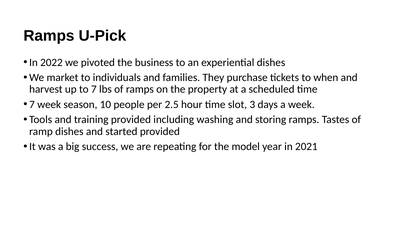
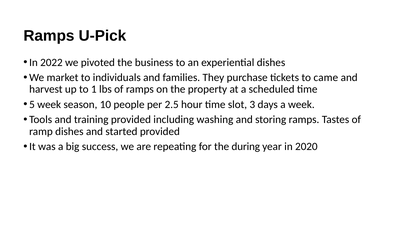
when: when -> came
to 7: 7 -> 1
7 at (32, 105): 7 -> 5
model: model -> during
2021: 2021 -> 2020
